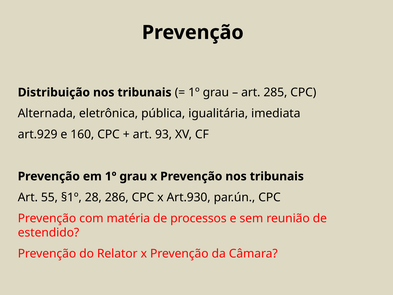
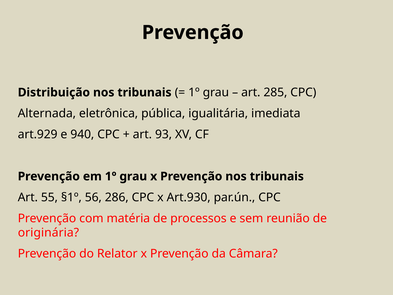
160: 160 -> 940
28: 28 -> 56
estendido: estendido -> originária
